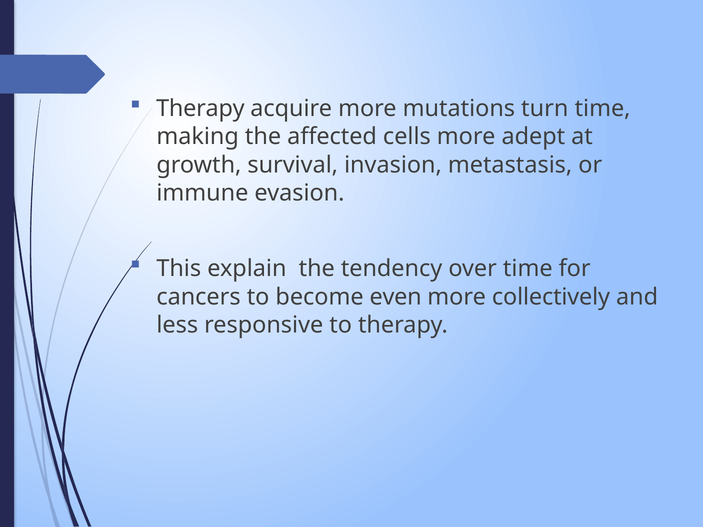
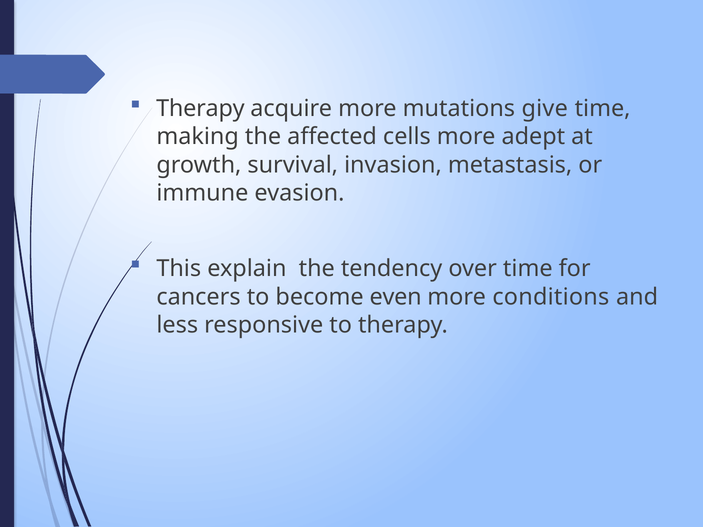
turn: turn -> give
collectively: collectively -> conditions
